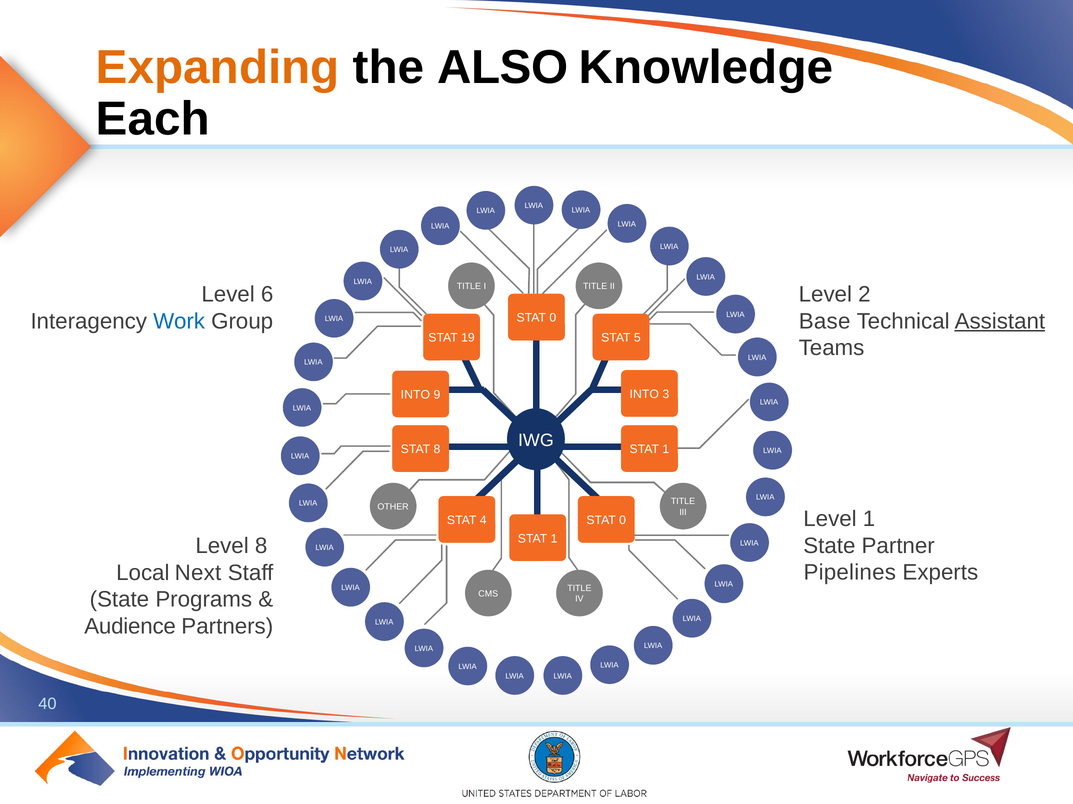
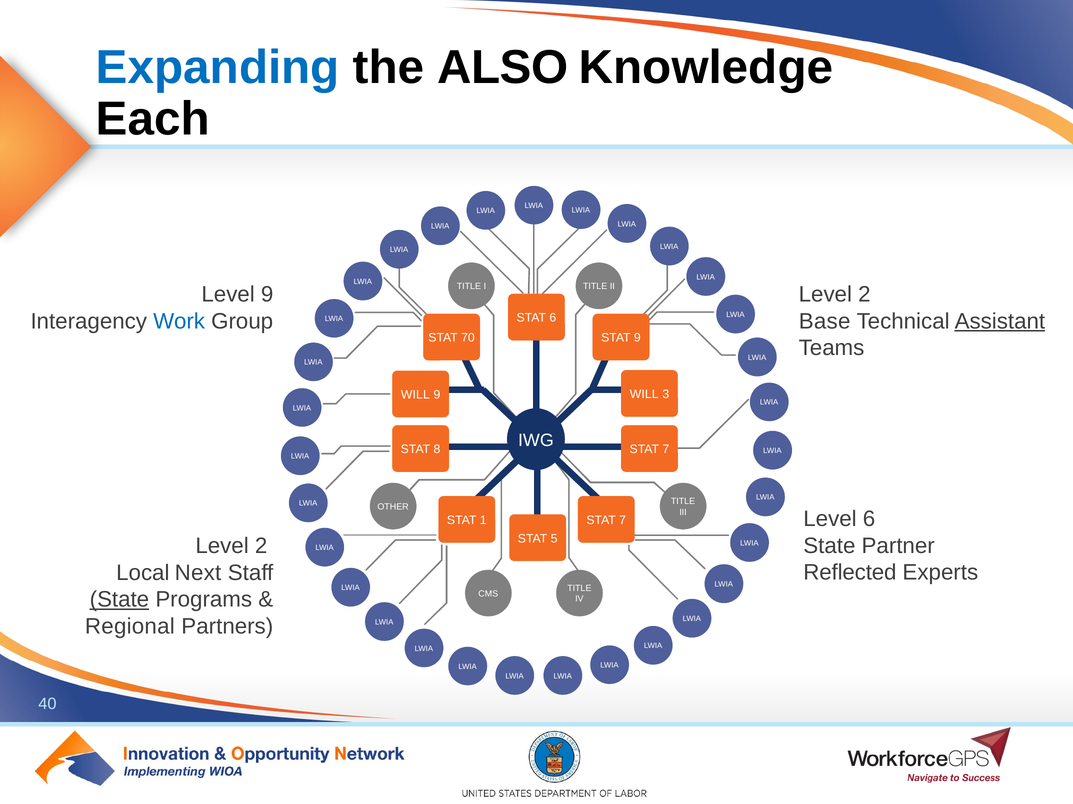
Expanding colour: orange -> blue
Level 6: 6 -> 9
0 at (553, 318): 0 -> 6
19: 19 -> 70
STAT 5: 5 -> 9
INTO at (644, 395): INTO -> WILL
INTO at (415, 395): INTO -> WILL
1 at (666, 450): 1 -> 7
Level 1: 1 -> 6
4: 4 -> 1
0 at (623, 521): 0 -> 7
1 at (554, 539): 1 -> 5
8 at (261, 547): 8 -> 2
Pipelines: Pipelines -> Reflected
State at (119, 600) underline: none -> present
Audience: Audience -> Regional
